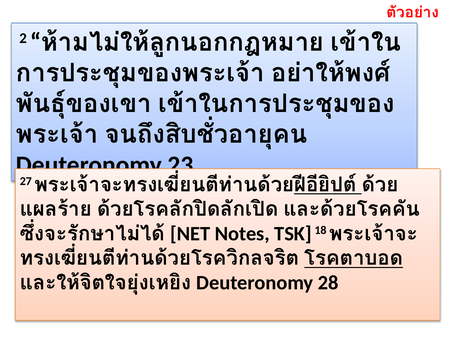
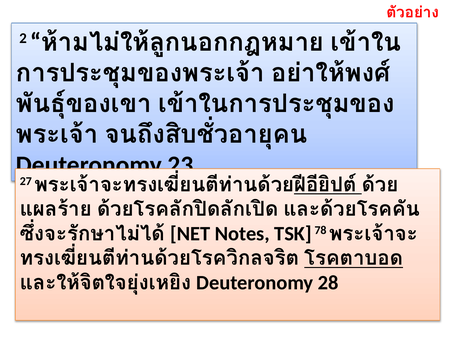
18: 18 -> 78
